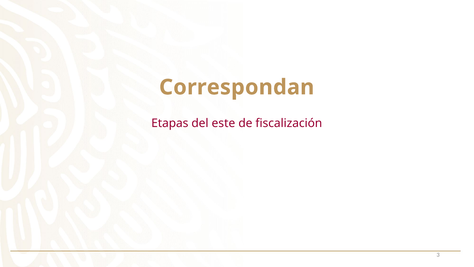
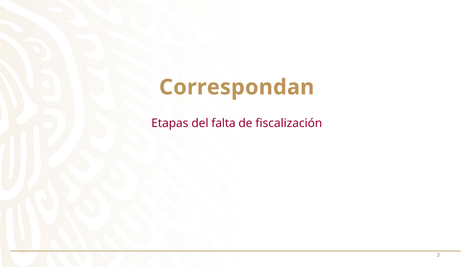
este: este -> falta
